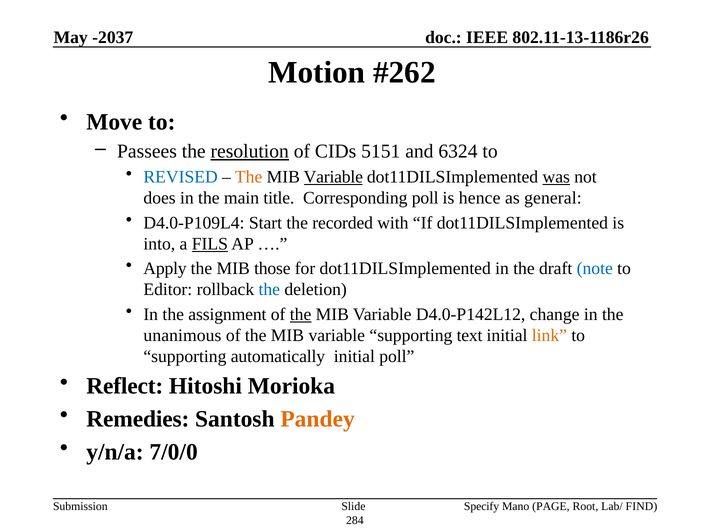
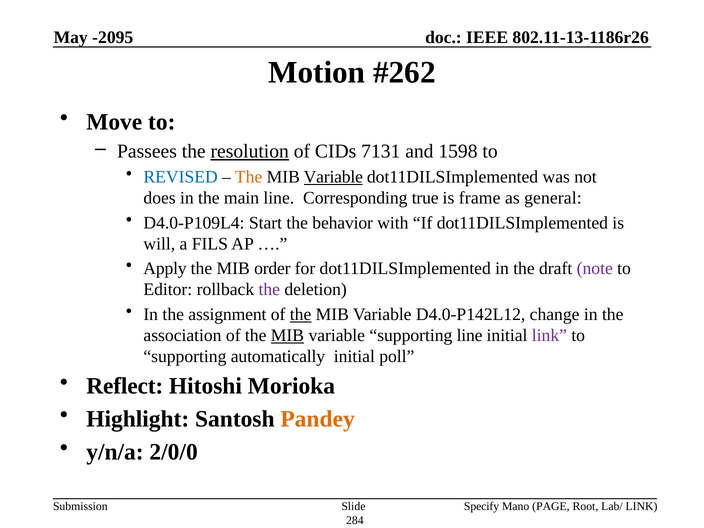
-2037: -2037 -> -2095
5151: 5151 -> 7131
6324: 6324 -> 1598
was underline: present -> none
main title: title -> line
Corresponding poll: poll -> true
hence: hence -> frame
recorded: recorded -> behavior
into: into -> will
FILS underline: present -> none
those: those -> order
note colour: blue -> purple
the at (269, 290) colour: blue -> purple
unanimous: unanimous -> association
MIB at (287, 335) underline: none -> present
supporting text: text -> line
link at (549, 335) colour: orange -> purple
Remedies: Remedies -> Highlight
7/0/0: 7/0/0 -> 2/0/0
Lab/ FIND: FIND -> LINK
